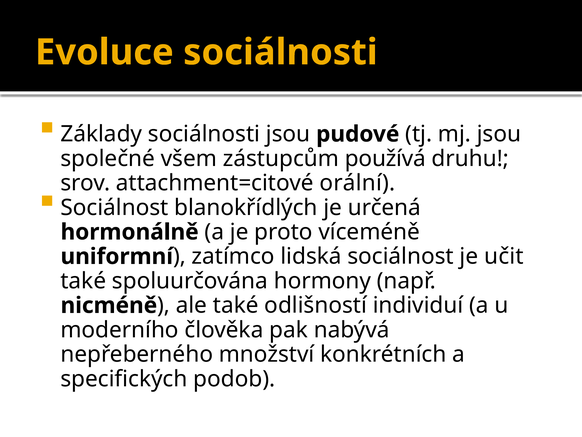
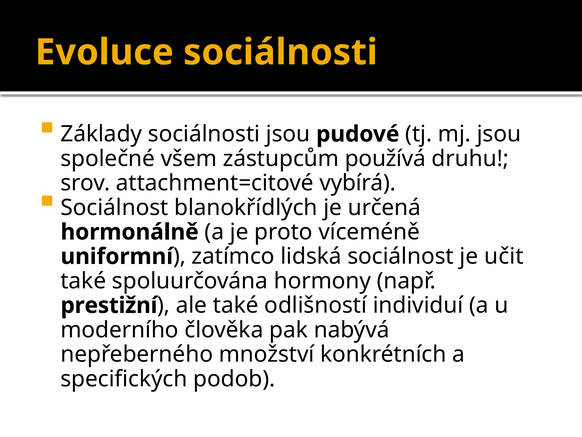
orální: orální -> vybírá
nicméně: nicméně -> prestižní
